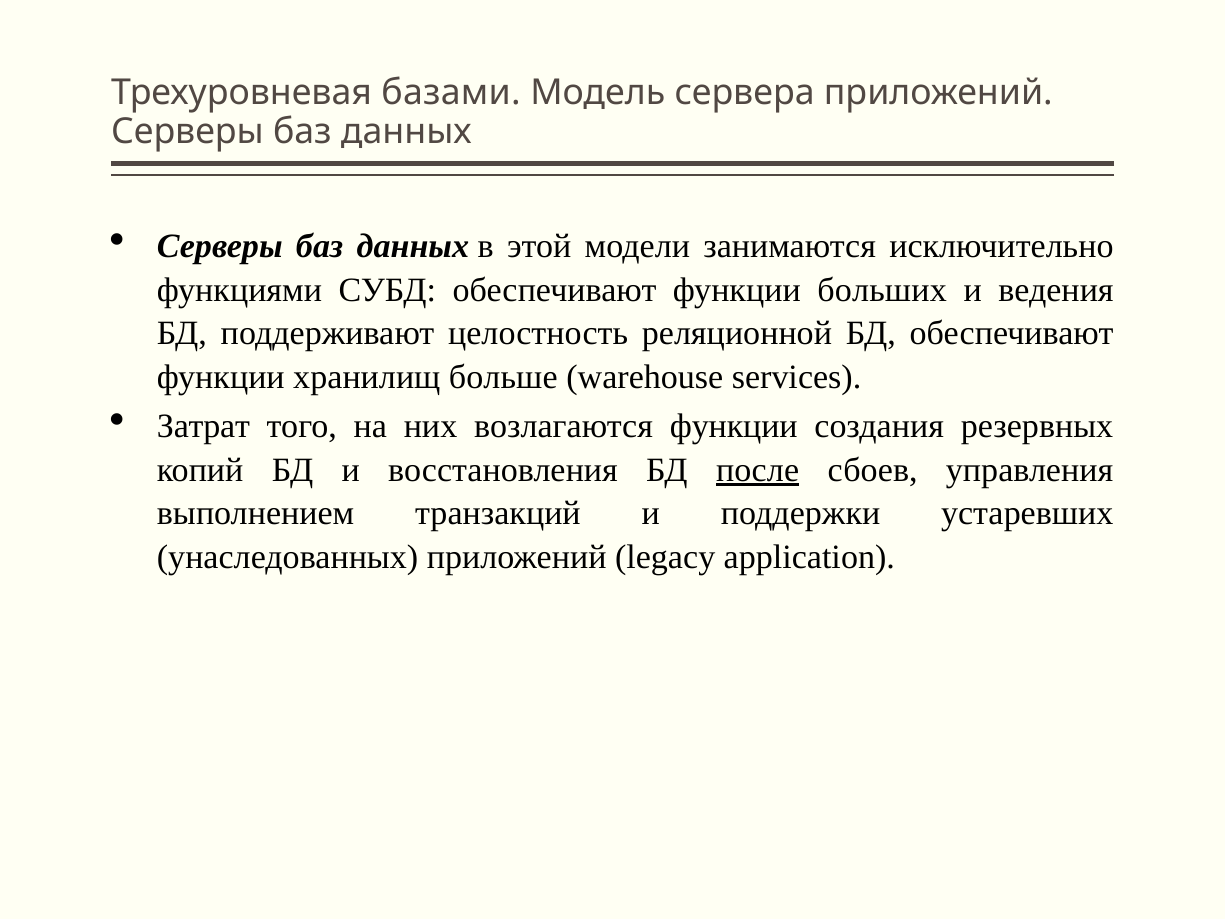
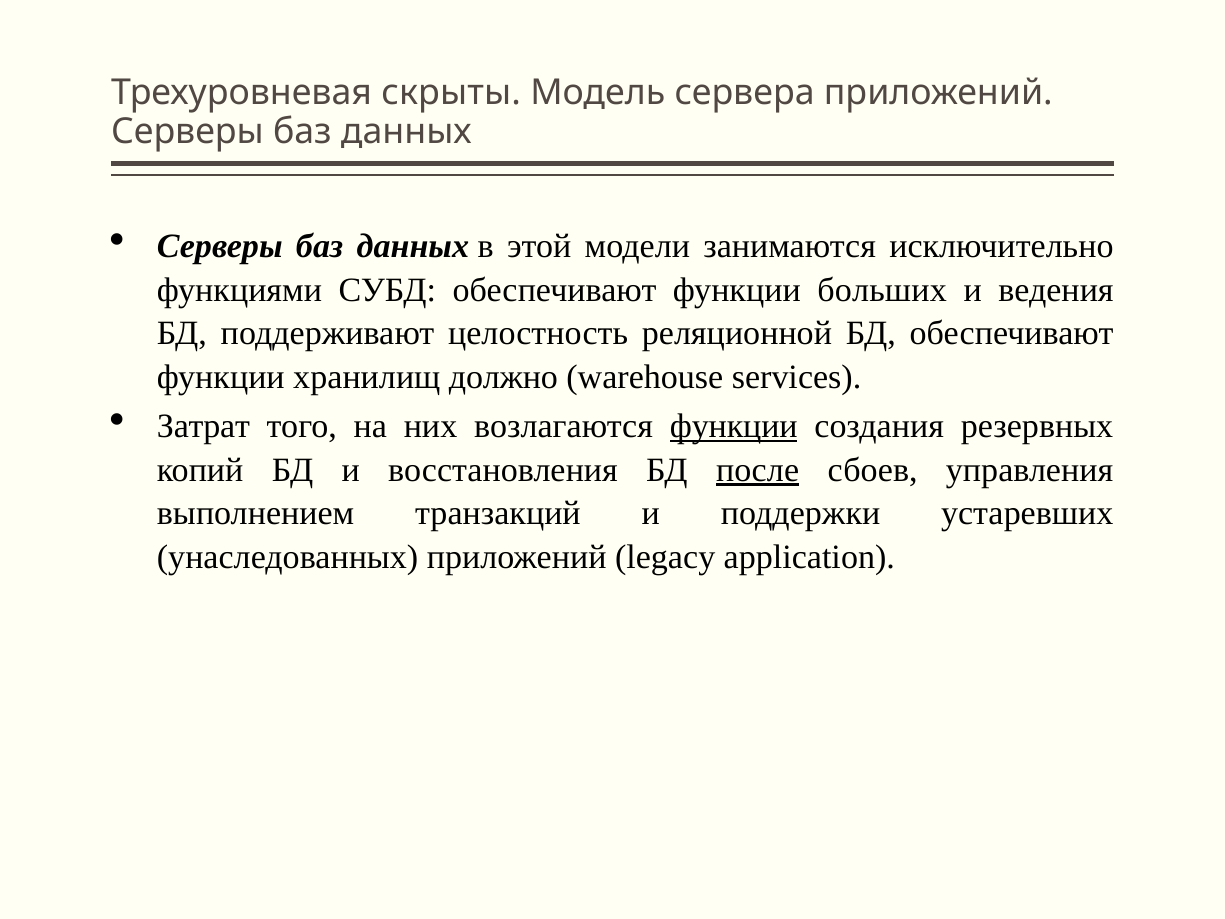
базами: базами -> скрыты
больше: больше -> должно
функции at (734, 426) underline: none -> present
